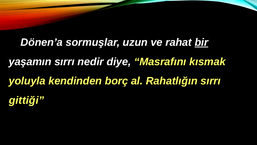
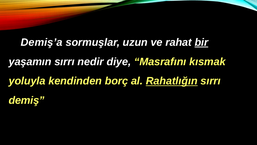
Dönen’a: Dönen’a -> Demiş’a
Rahatlığın underline: none -> present
gittiği: gittiği -> demiş
